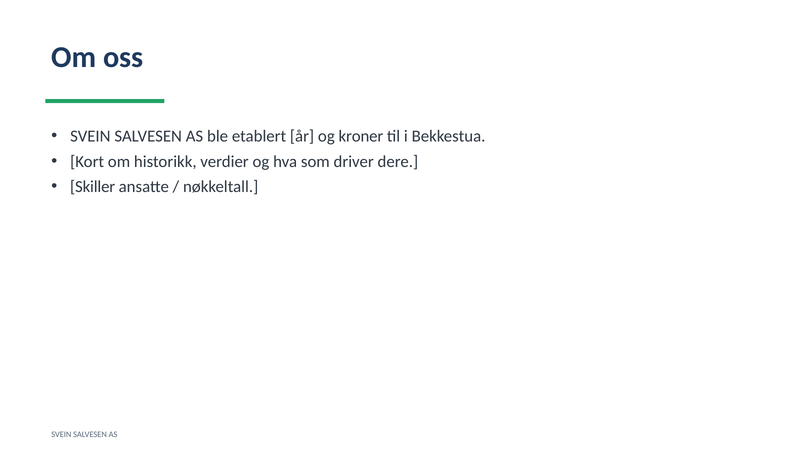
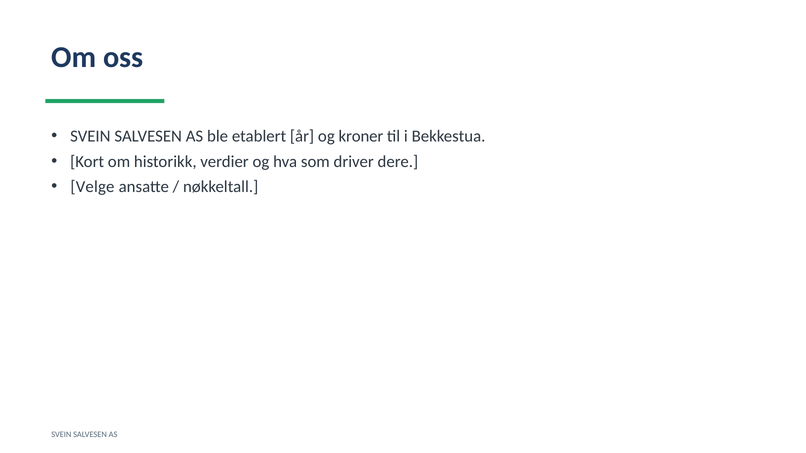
Skiller: Skiller -> Velge
